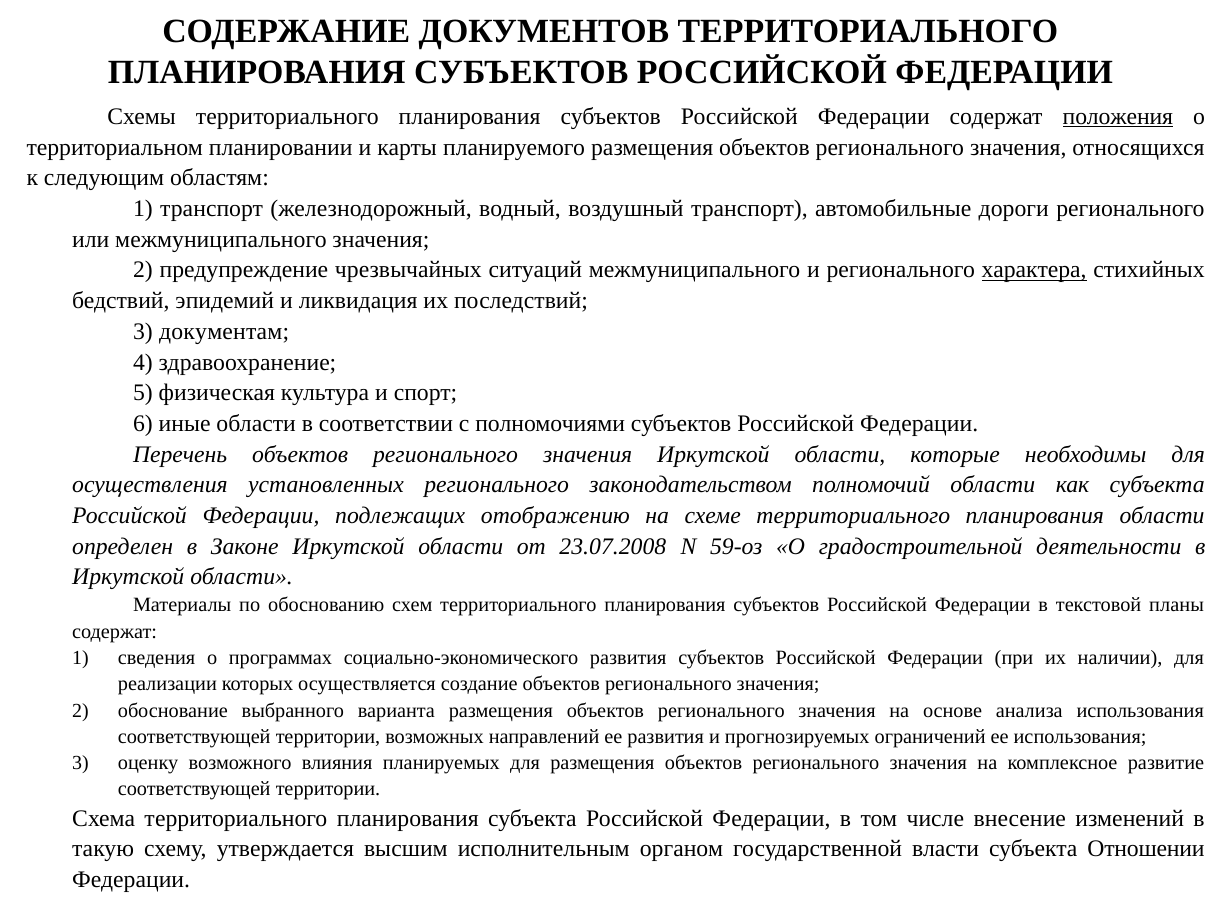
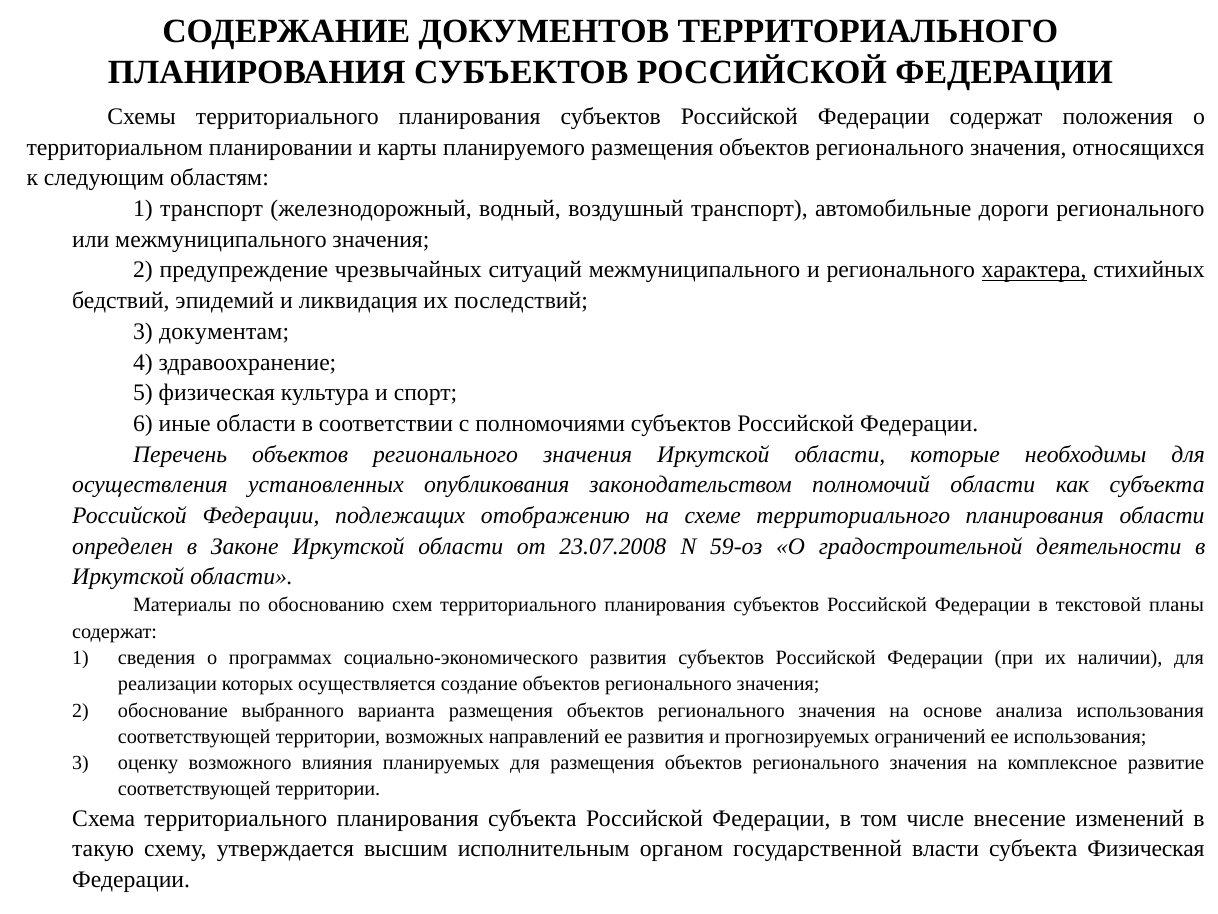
положения underline: present -> none
установленных регионального: регионального -> опубликования
субъекта Отношении: Отношении -> Физическая
